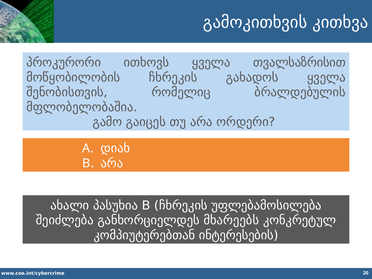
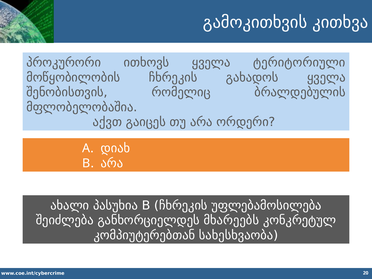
თვალსაზრისით: თვალსაზრისით -> ტერიტორიული
გამო: გამო -> აქვთ
ინტერესების: ინტერესების -> სახესხვაობა
